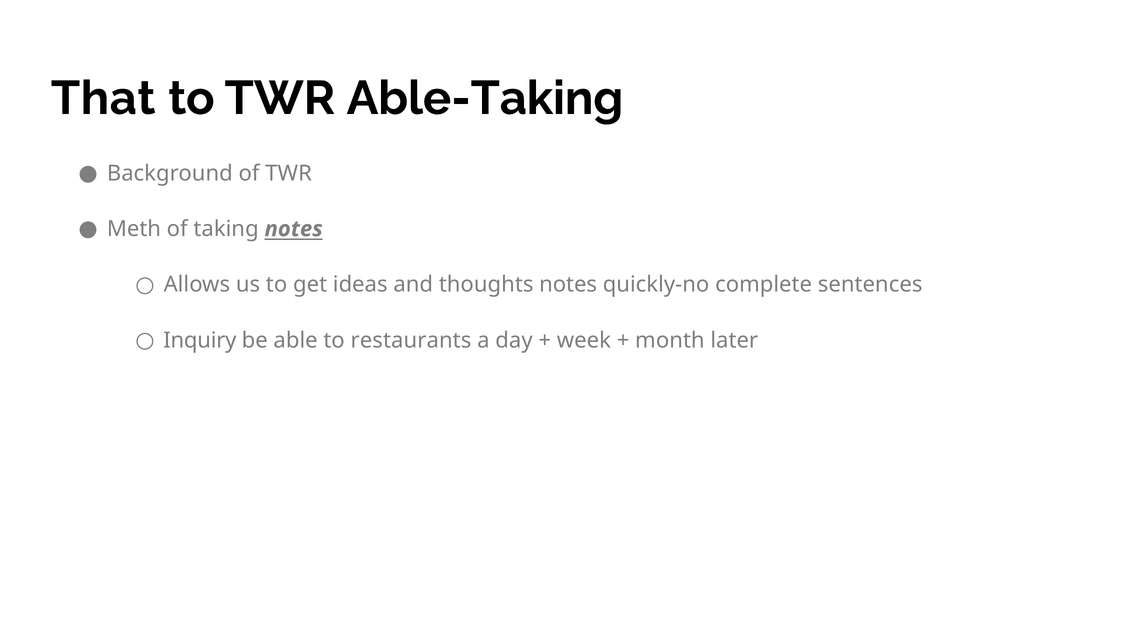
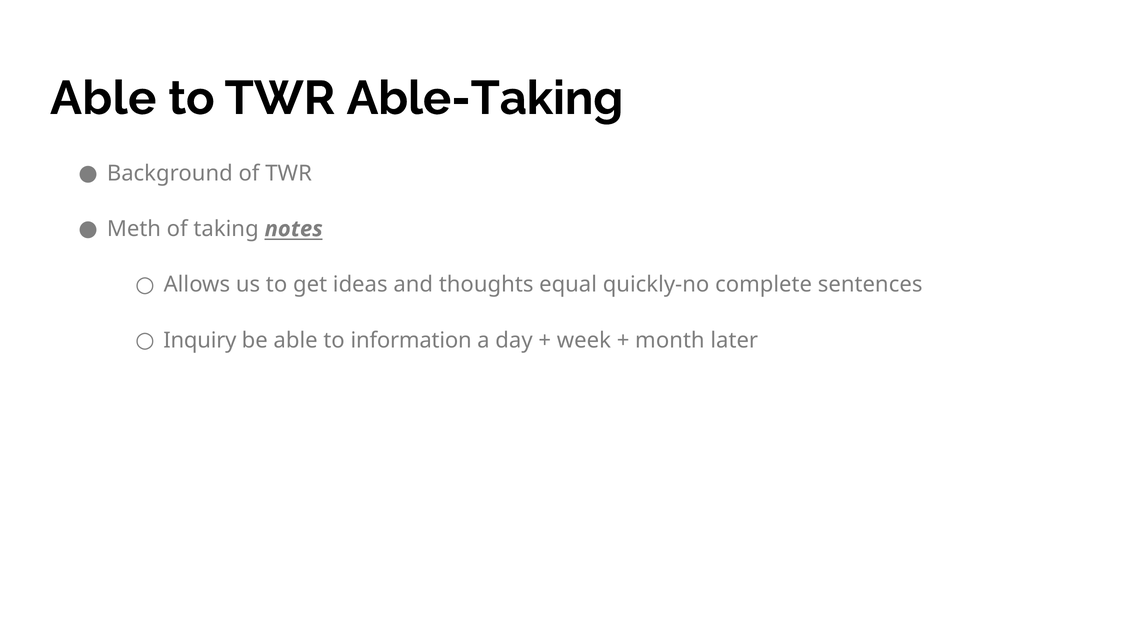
That at (103, 98): That -> Able
thoughts notes: notes -> equal
restaurants: restaurants -> information
